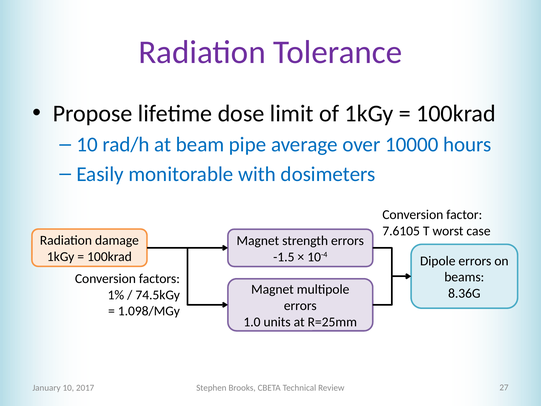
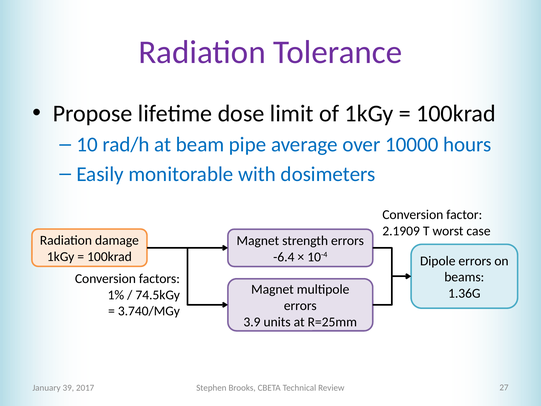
7.6105: 7.6105 -> 2.1909
-1.5: -1.5 -> -6.4
8.36G: 8.36G -> 1.36G
1.098/MGy: 1.098/MGy -> 3.740/MGy
1.0: 1.0 -> 3.9
January 10: 10 -> 39
